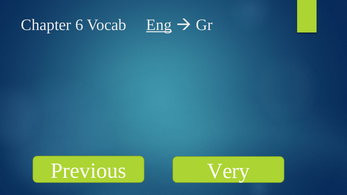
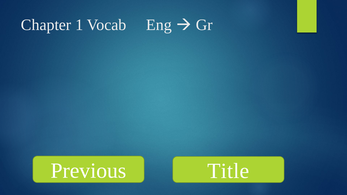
6: 6 -> 1
Eng underline: present -> none
Very: Very -> Title
